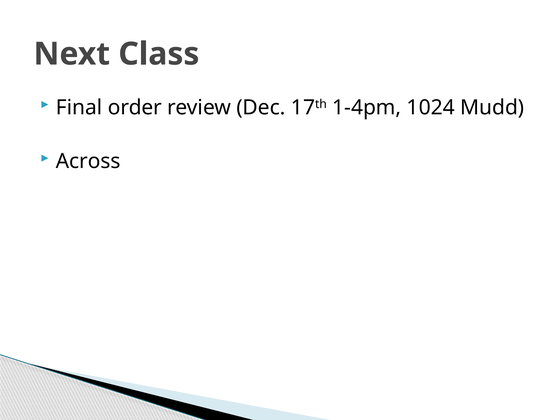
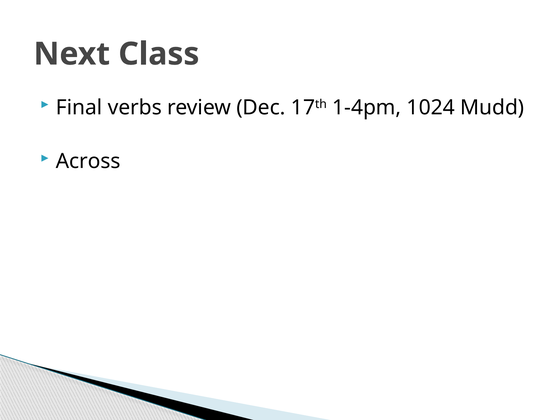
order: order -> verbs
